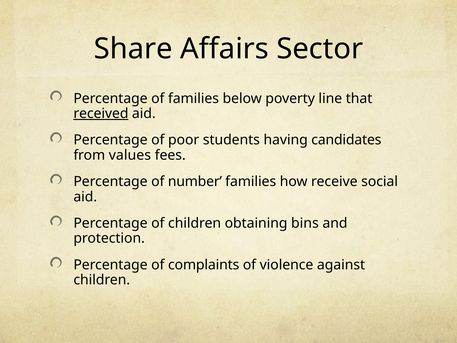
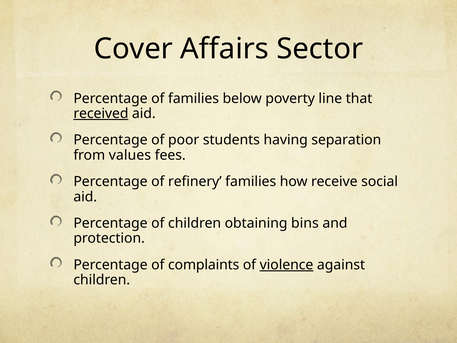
Share: Share -> Cover
candidates: candidates -> separation
number: number -> refinery
violence underline: none -> present
